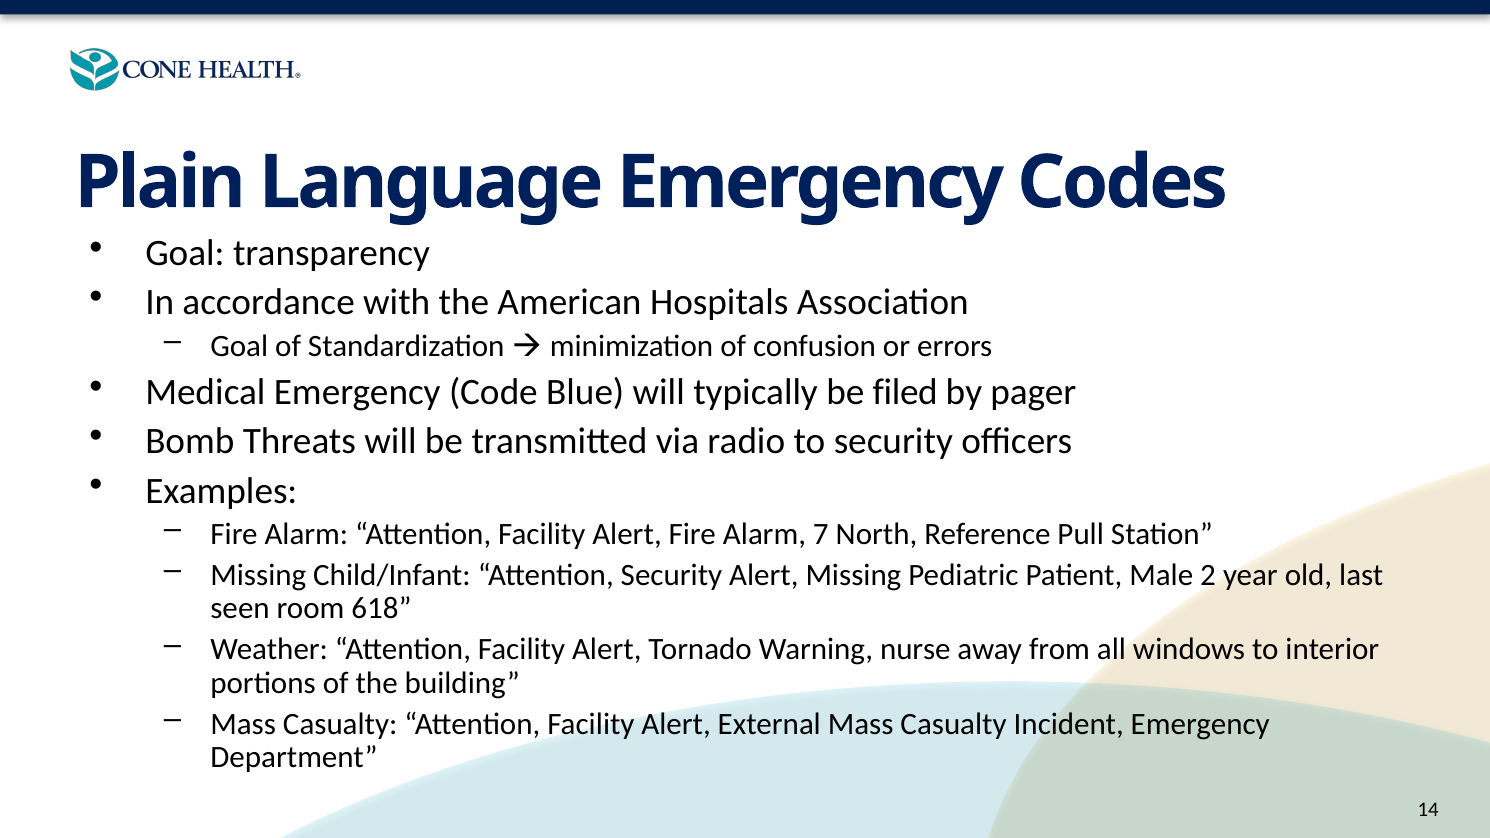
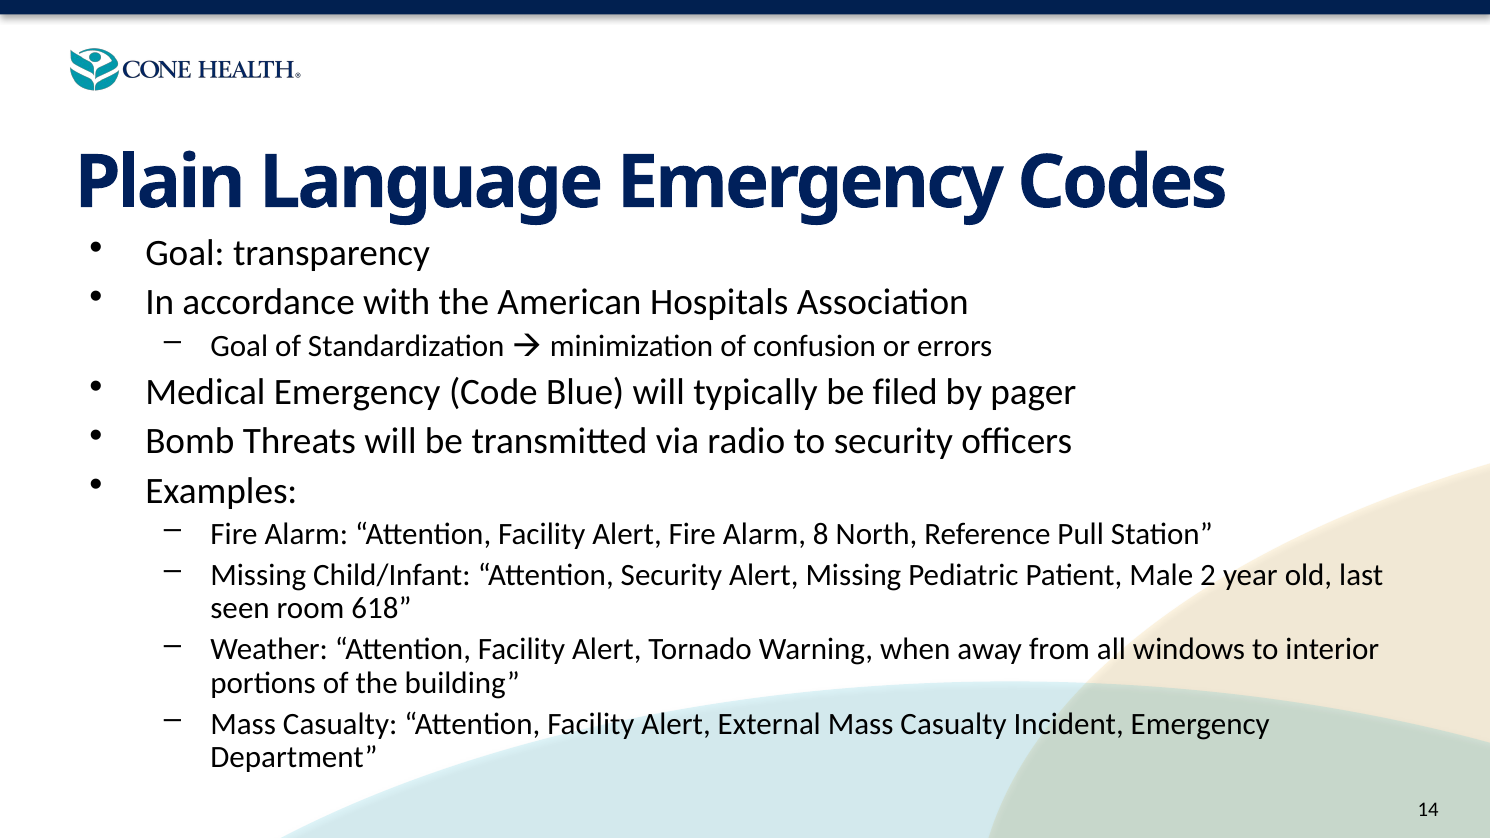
7: 7 -> 8
nurse: nurse -> when
